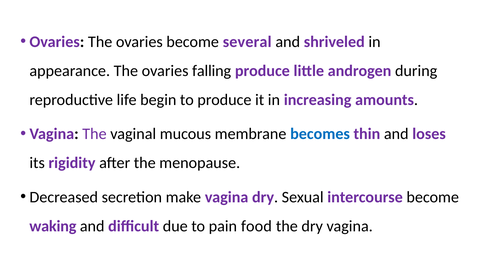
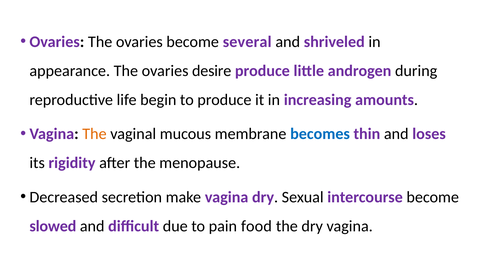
falling: falling -> desire
The at (94, 134) colour: purple -> orange
waking: waking -> slowed
